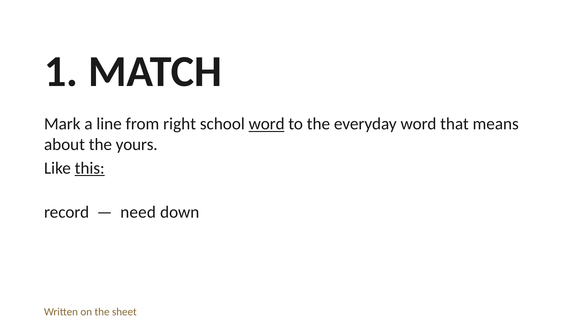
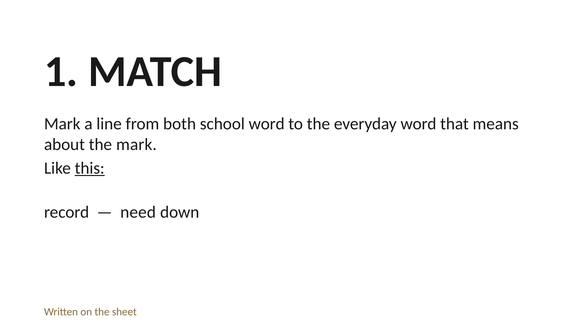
right: right -> both
word at (267, 124) underline: present -> none
the yours: yours -> mark
